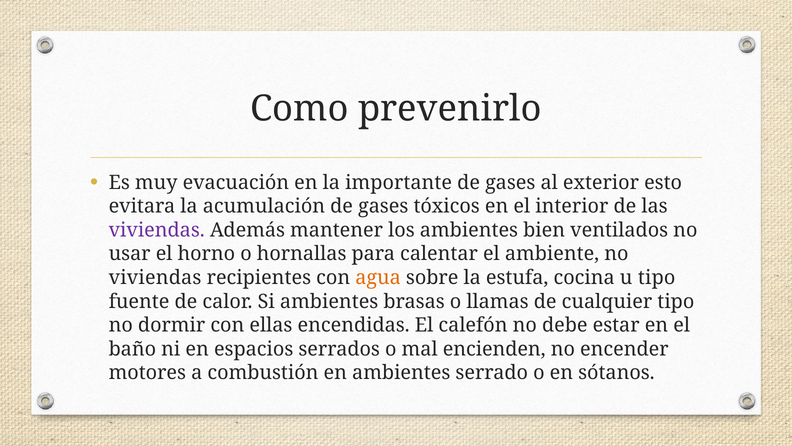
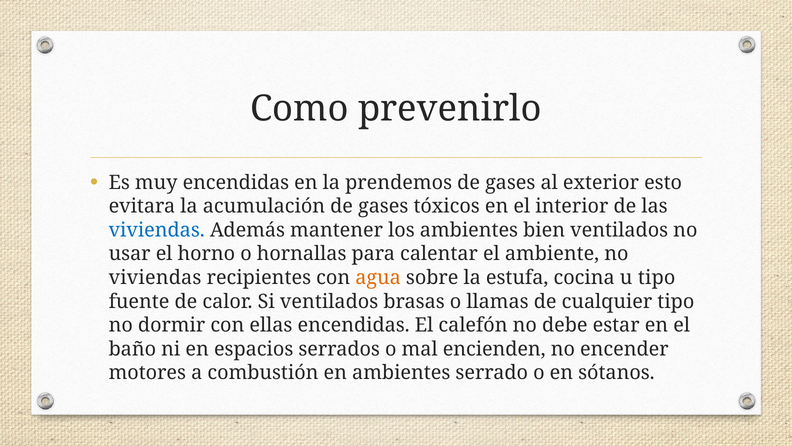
muy evacuación: evacuación -> encendidas
importante: importante -> prendemos
viviendas at (157, 230) colour: purple -> blue
Si ambientes: ambientes -> ventilados
